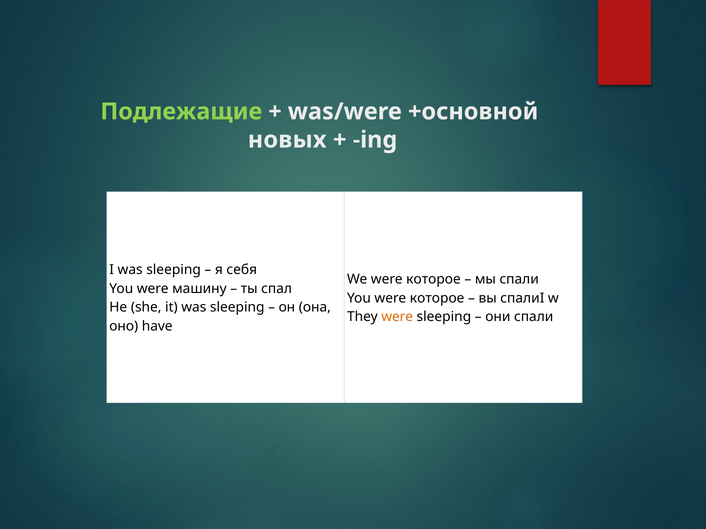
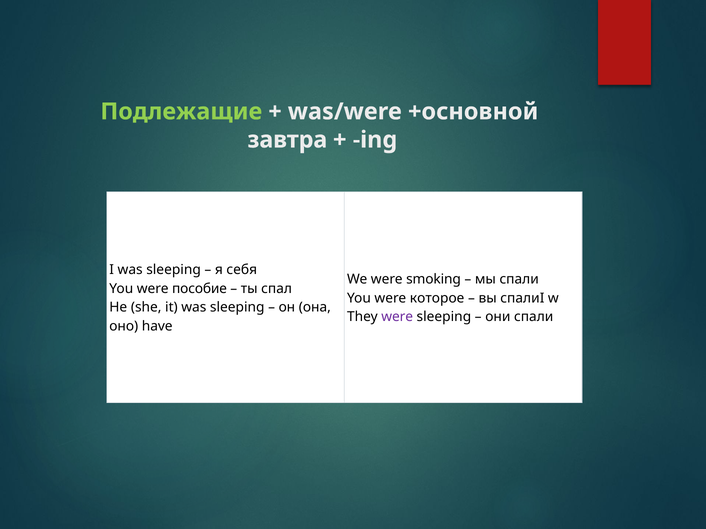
новых: новых -> завтра
We were которое: которое -> smoking
машину: машину -> пособие
were at (397, 317) colour: orange -> purple
